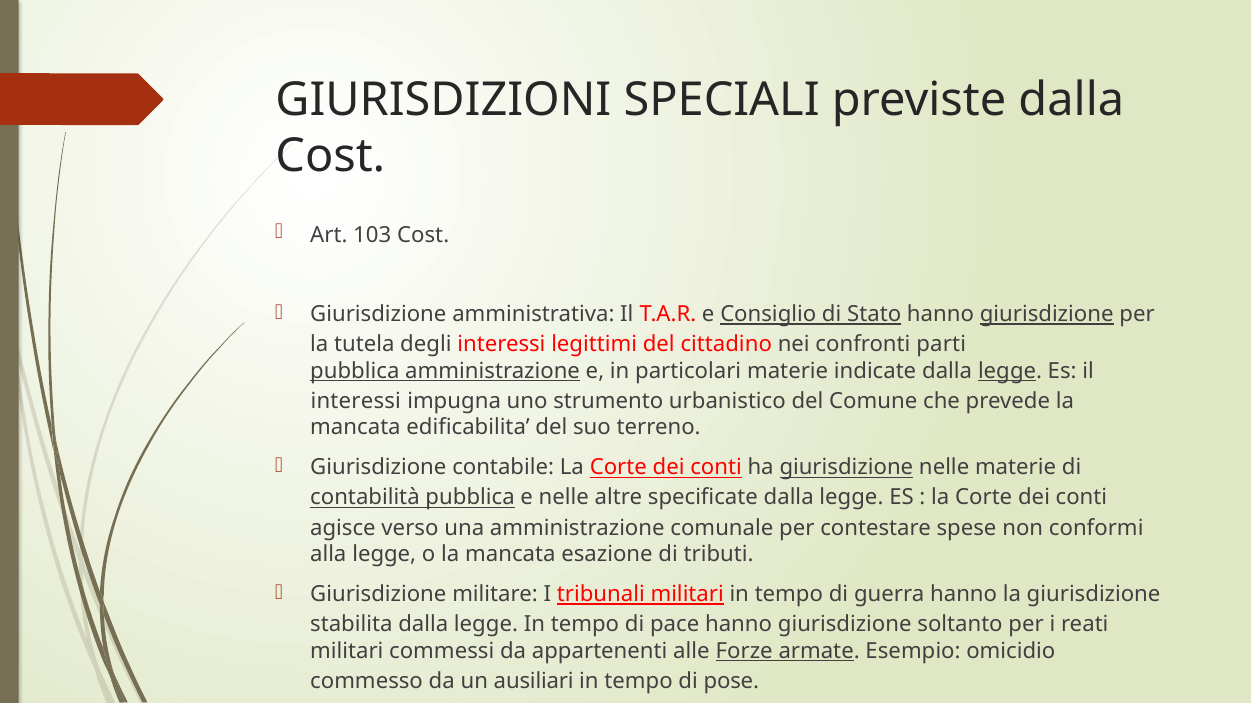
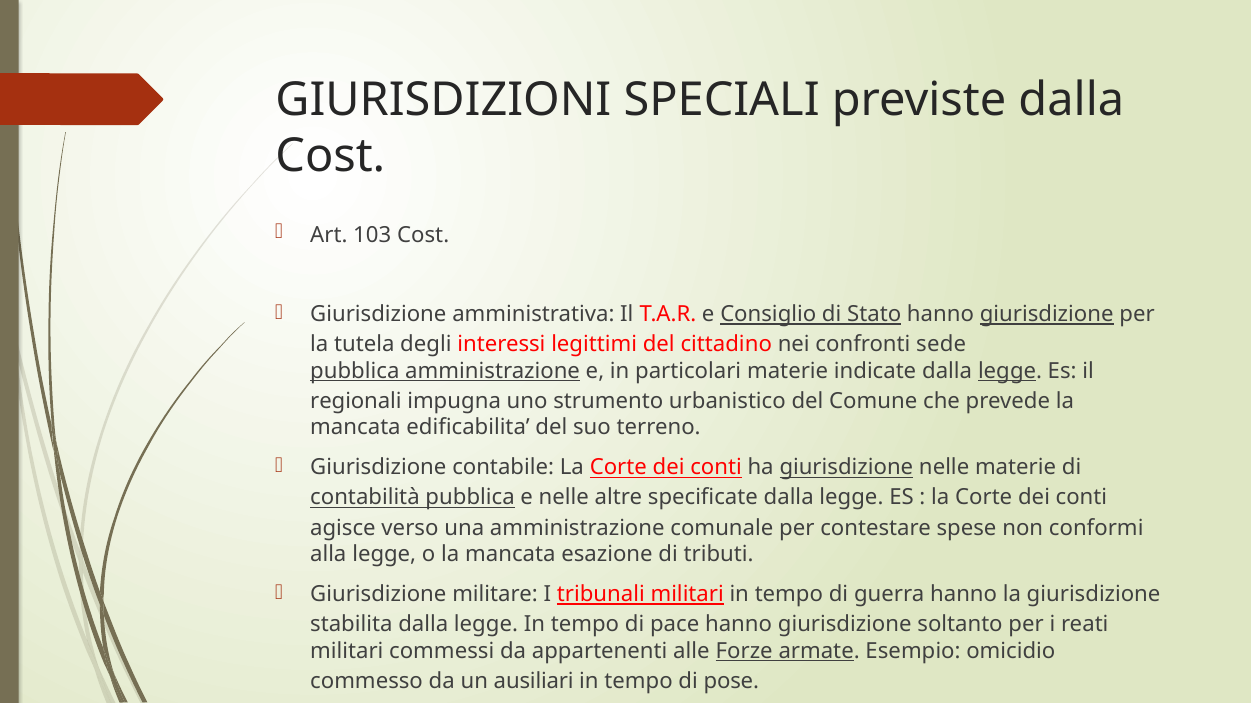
parti: parti -> sede
interessi at (356, 401): interessi -> regionali
